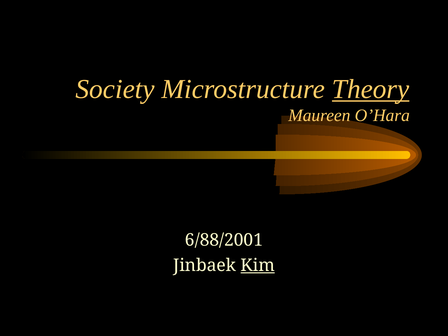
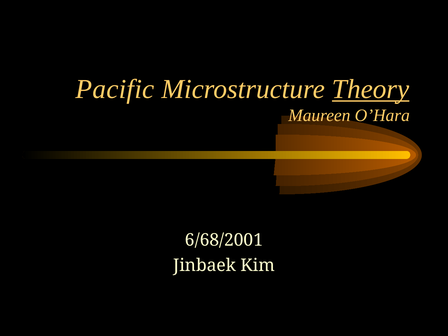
Society: Society -> Pacific
6/88/2001: 6/88/2001 -> 6/68/2001
Kim underline: present -> none
